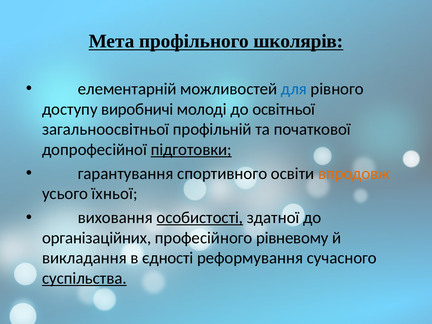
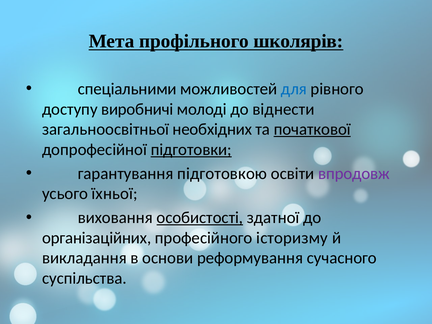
елементарній: елементарній -> спеціальними
освітньої: освітньої -> віднести
профільній: профільній -> необхідних
початкової underline: none -> present
спортивного: спортивного -> підготовкою
впродовж colour: orange -> purple
рівневому: рівневому -> історизму
єдності: єдності -> основи
суспільства underline: present -> none
